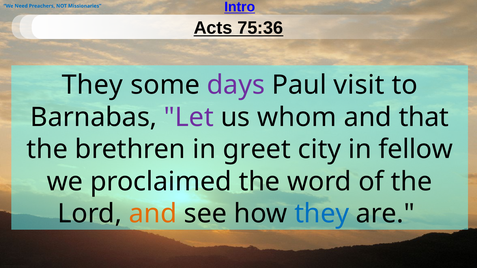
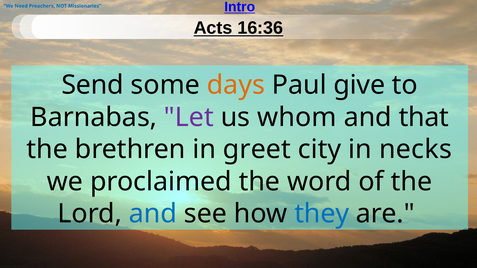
75:36: 75:36 -> 16:36
They at (92, 85): They -> Send
days colour: purple -> orange
visit: visit -> give
fellow: fellow -> necks
and at (153, 214) colour: orange -> blue
